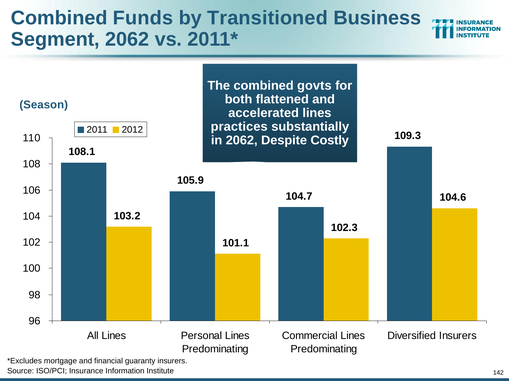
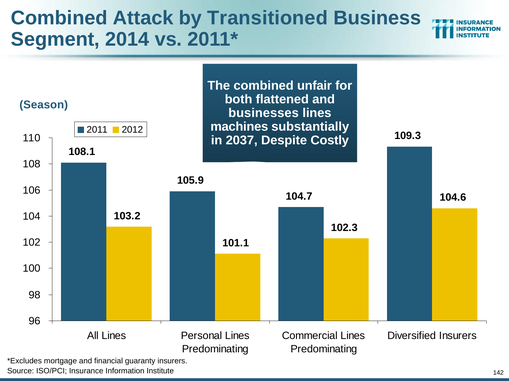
Funds: Funds -> Attack
Segment 2062: 2062 -> 2014
govts: govts -> unfair
accelerated: accelerated -> businesses
practices: practices -> machines
in 2062: 2062 -> 2037
